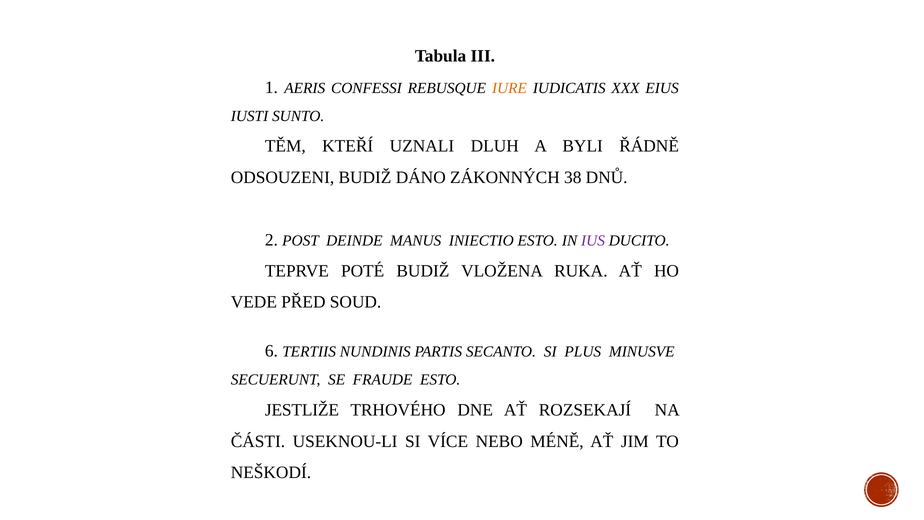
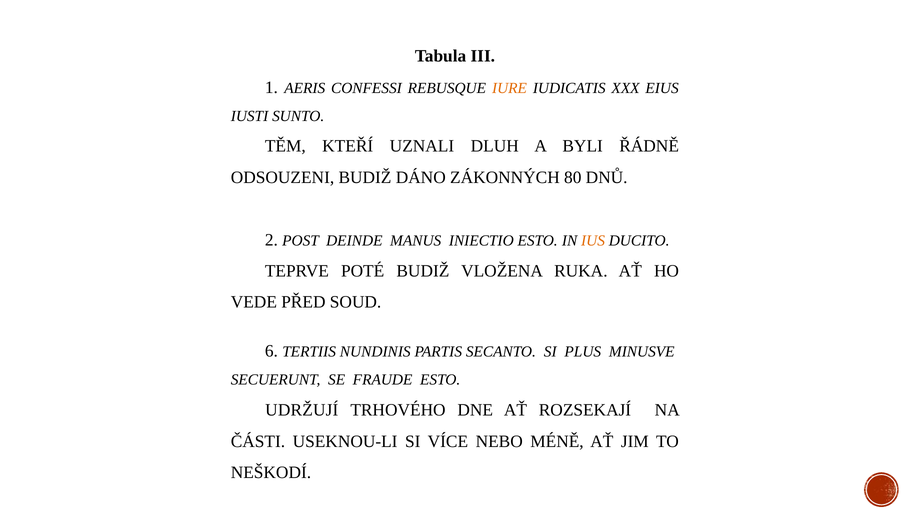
38: 38 -> 80
IUS colour: purple -> orange
JESTLIŽE: JESTLIŽE -> UDRŽUJÍ
